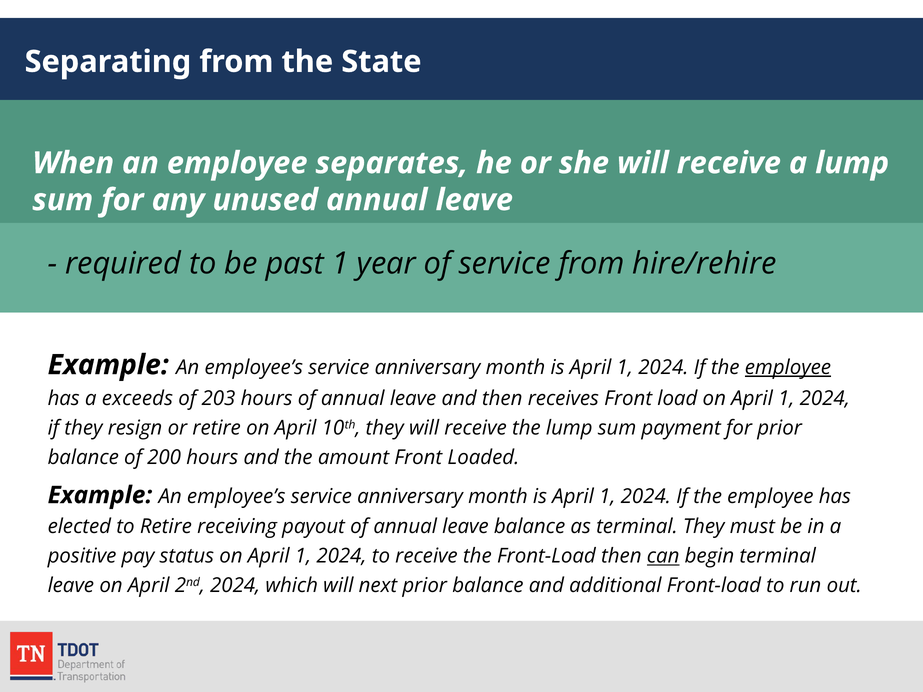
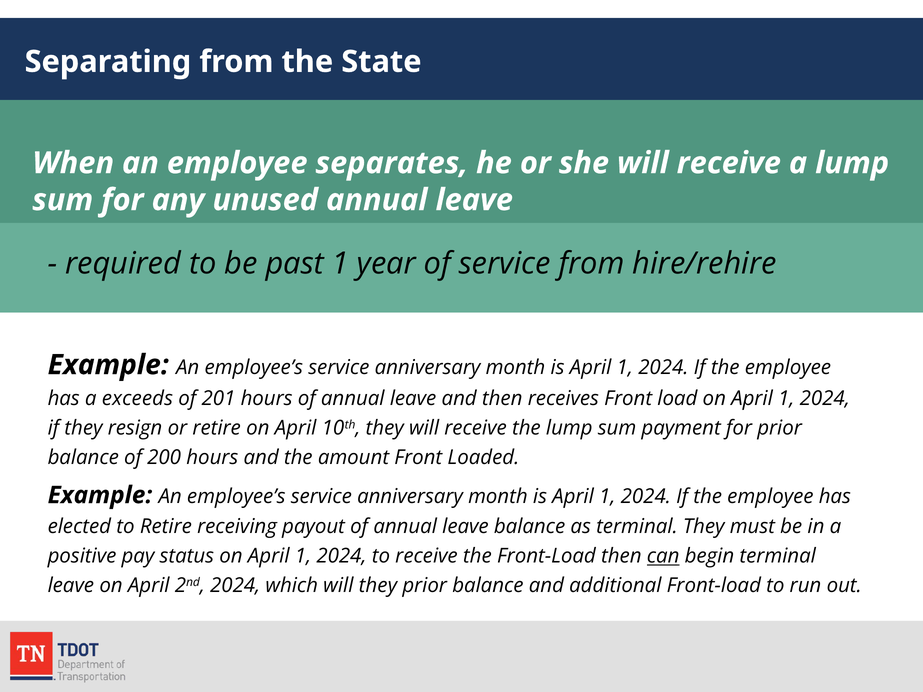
employee at (788, 368) underline: present -> none
203: 203 -> 201
will next: next -> they
